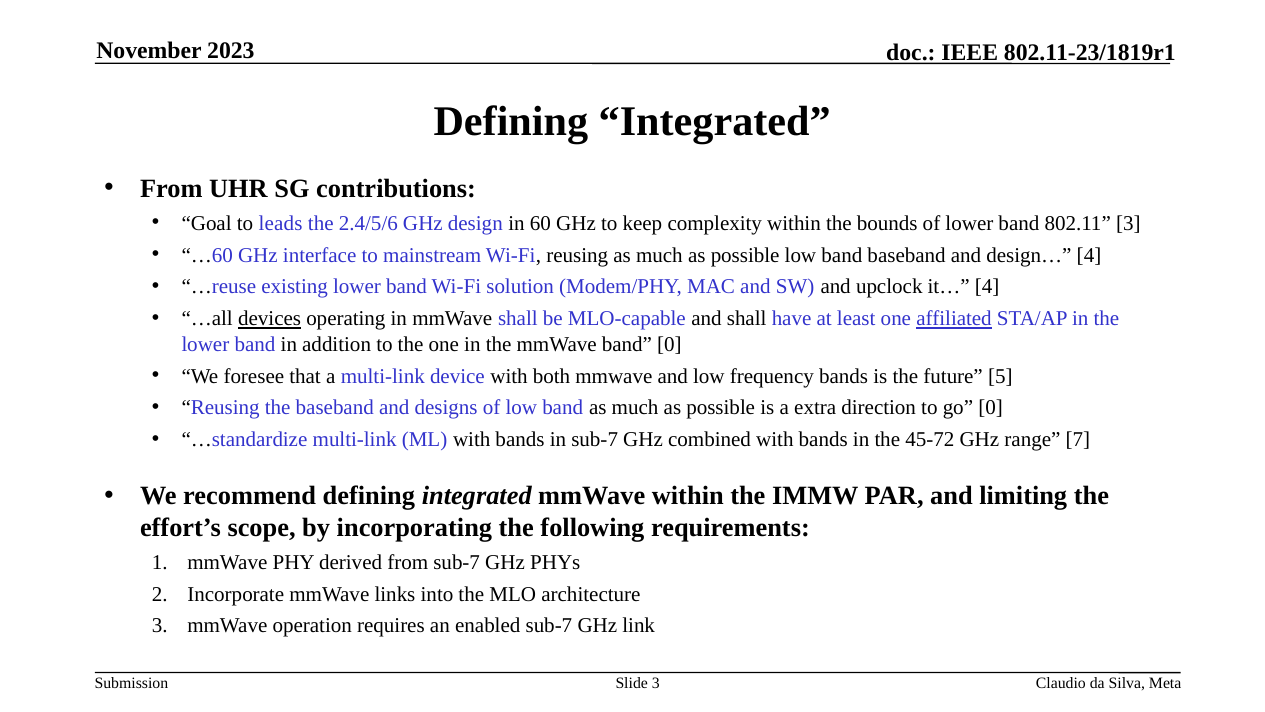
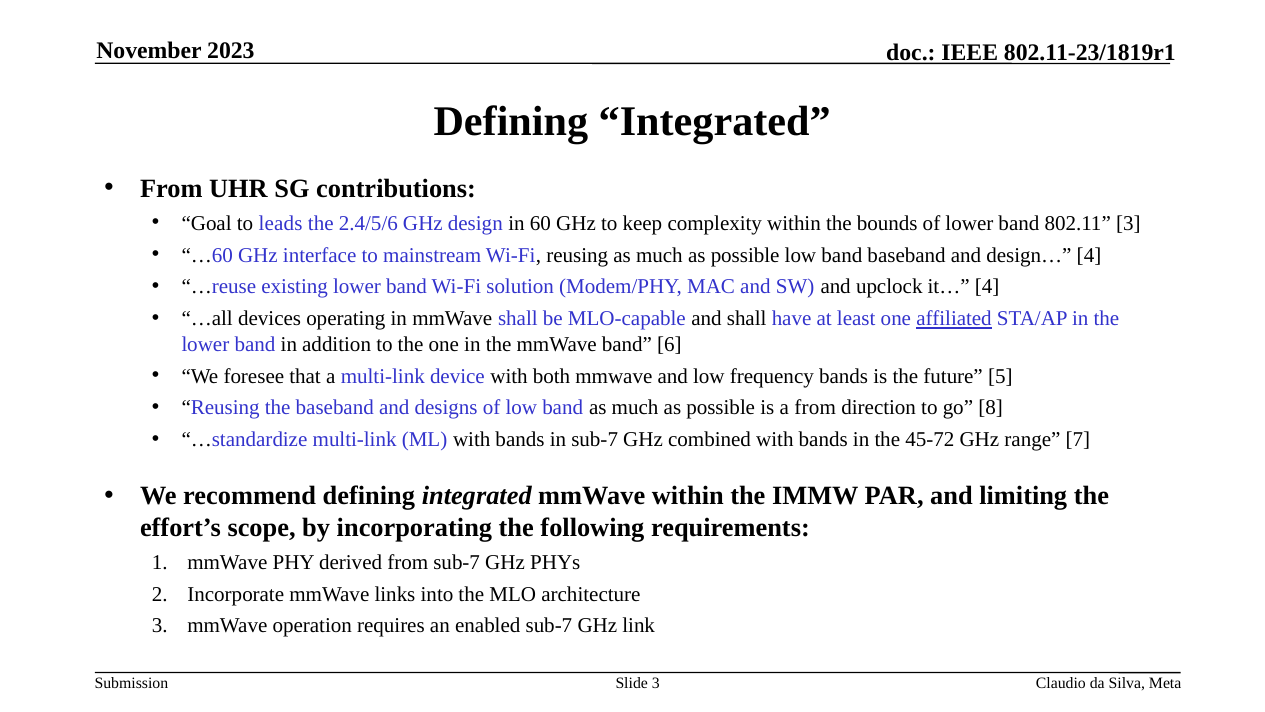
devices underline: present -> none
band 0: 0 -> 6
a extra: extra -> from
go 0: 0 -> 8
